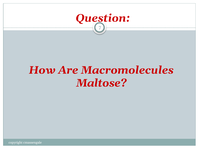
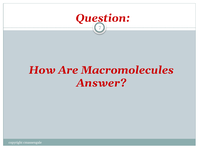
Maltose: Maltose -> Answer
